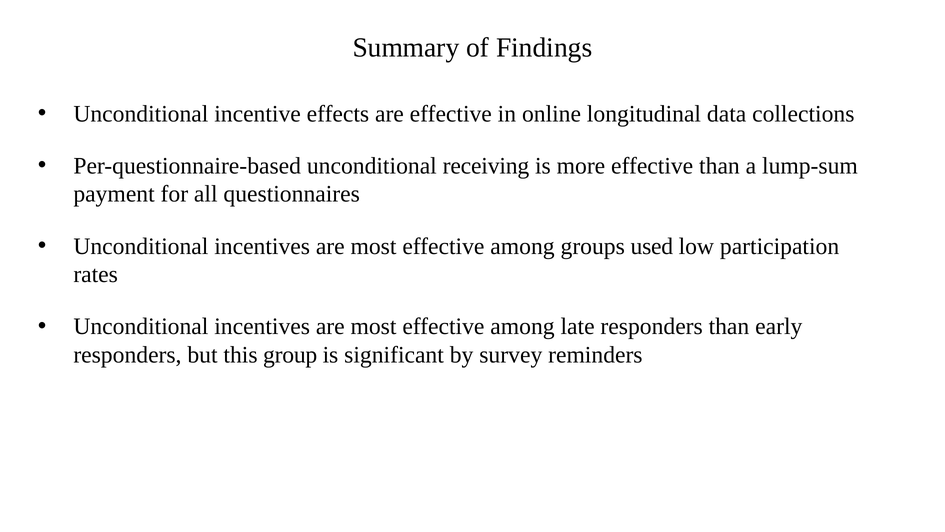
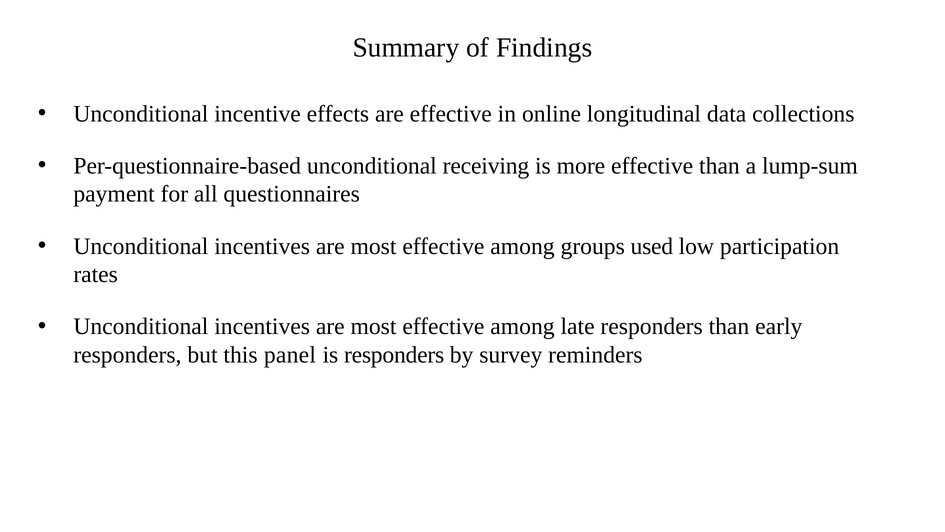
group: group -> panel
is significant: significant -> responders
